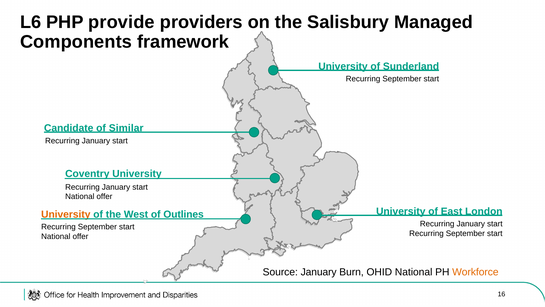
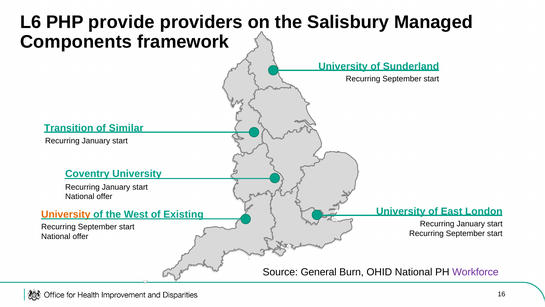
Candidate: Candidate -> Transition
Outlines: Outlines -> Existing
Source January: January -> General
Workforce colour: orange -> purple
